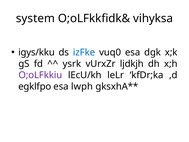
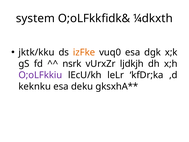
vihyksa: vihyksa -> ¼dkxth
igys/kku: igys/kku -> jktk/kku
izFke colour: blue -> orange
ysrk: ysrk -> nsrk
egklfpo: egklfpo -> keknku
lwph: lwph -> deku
